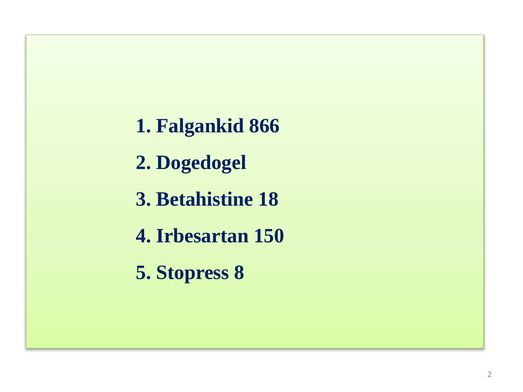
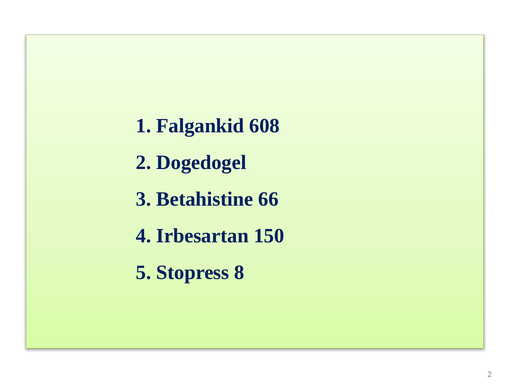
866: 866 -> 608
18: 18 -> 66
